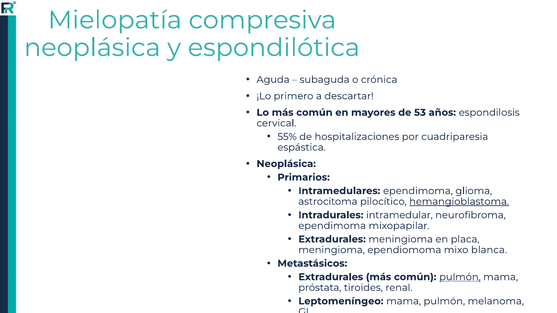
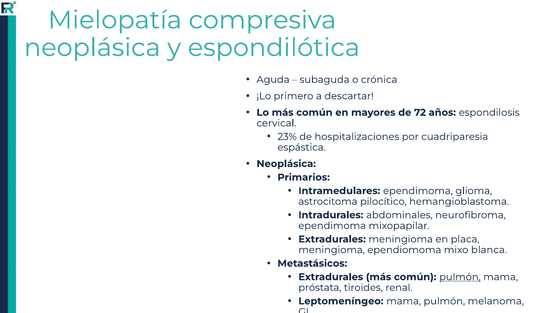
53: 53 -> 72
55%: 55% -> 23%
hemangioblastoma underline: present -> none
Intradurales intramedular: intramedular -> abdominales
